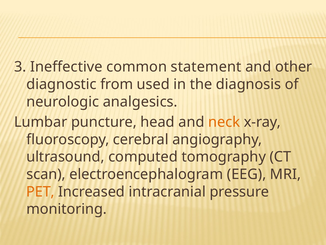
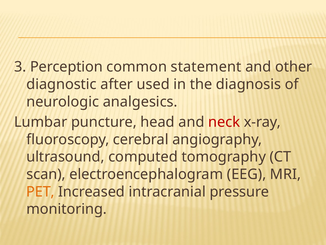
Ineffective: Ineffective -> Perception
from: from -> after
neck colour: orange -> red
